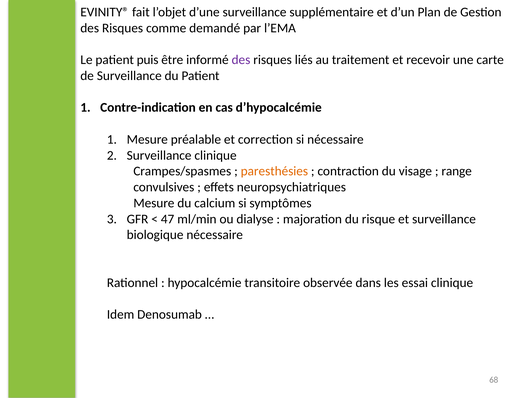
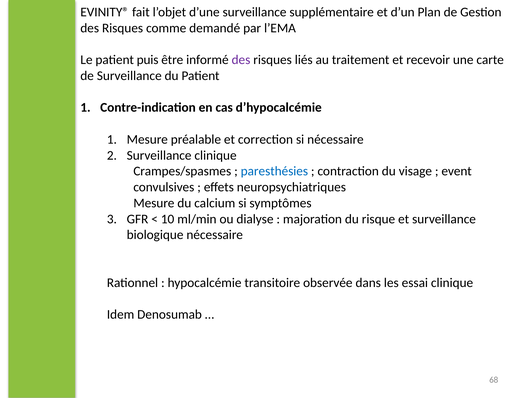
paresthésies colour: orange -> blue
range: range -> event
47: 47 -> 10
